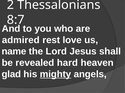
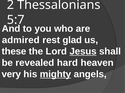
8:7: 8:7 -> 5:7
love: love -> glad
name: name -> these
Jesus underline: none -> present
glad: glad -> very
